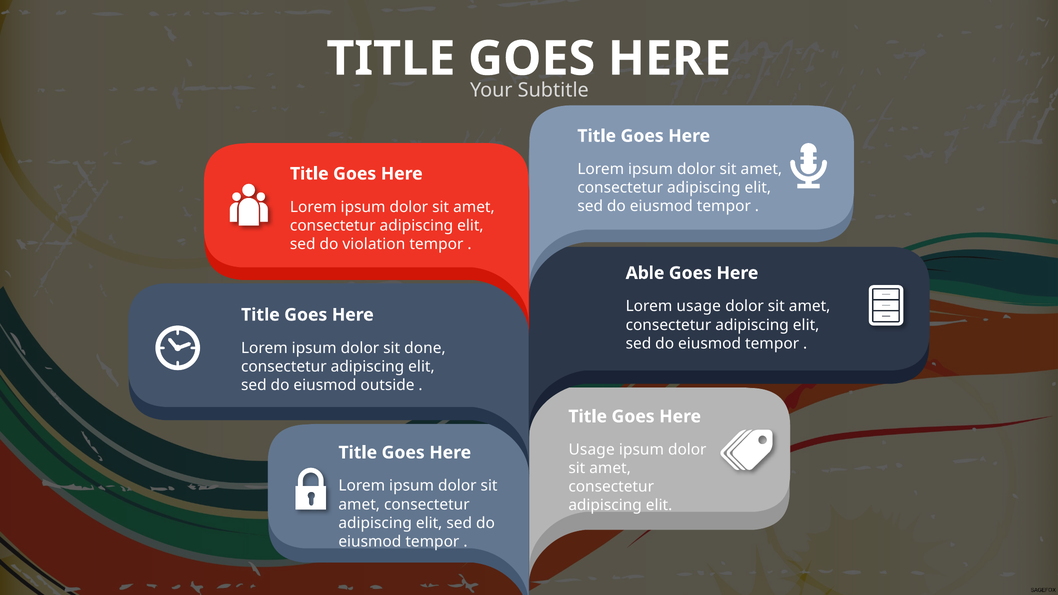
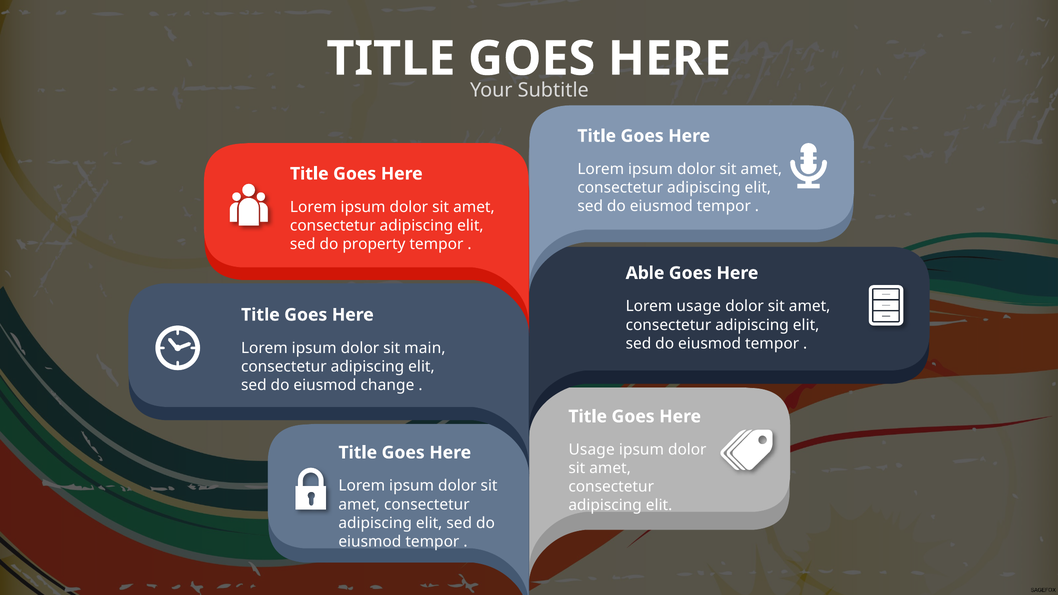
violation: violation -> property
done: done -> main
outside: outside -> change
